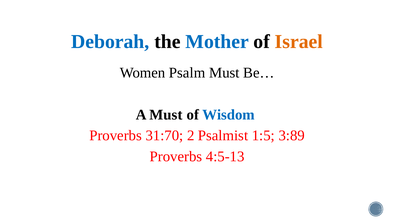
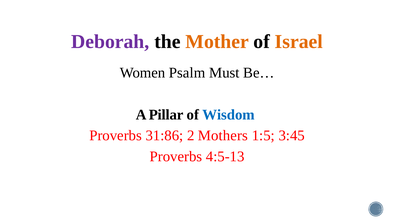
Deborah colour: blue -> purple
Mother colour: blue -> orange
A Must: Must -> Pillar
31:70: 31:70 -> 31:86
Psalmist: Psalmist -> Mothers
3:89: 3:89 -> 3:45
